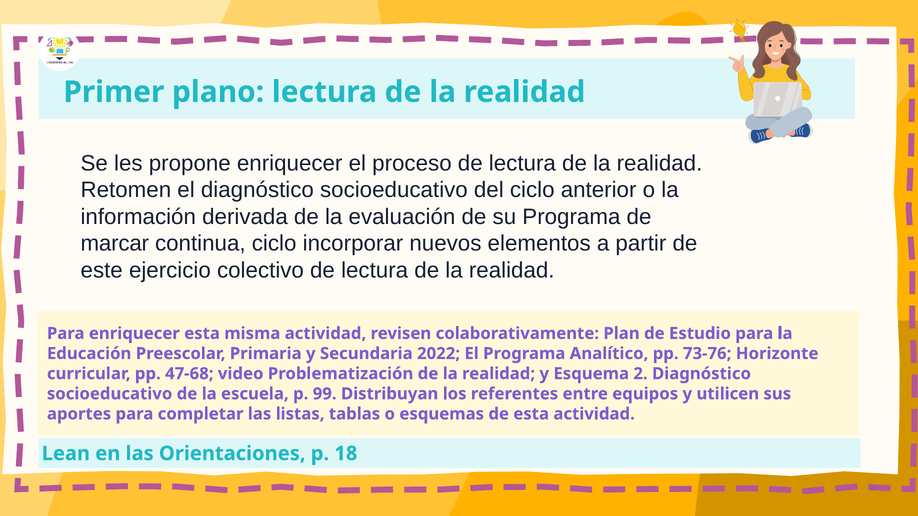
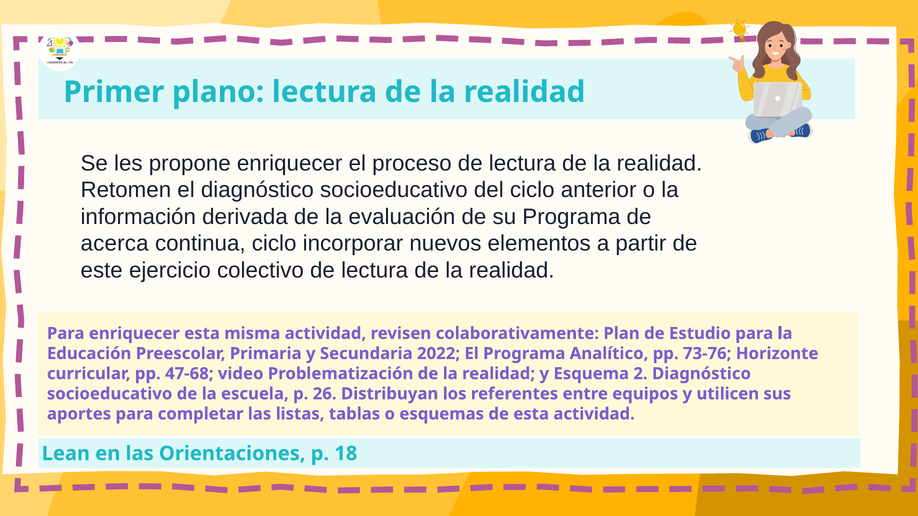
marcar: marcar -> acerca
99: 99 -> 26
